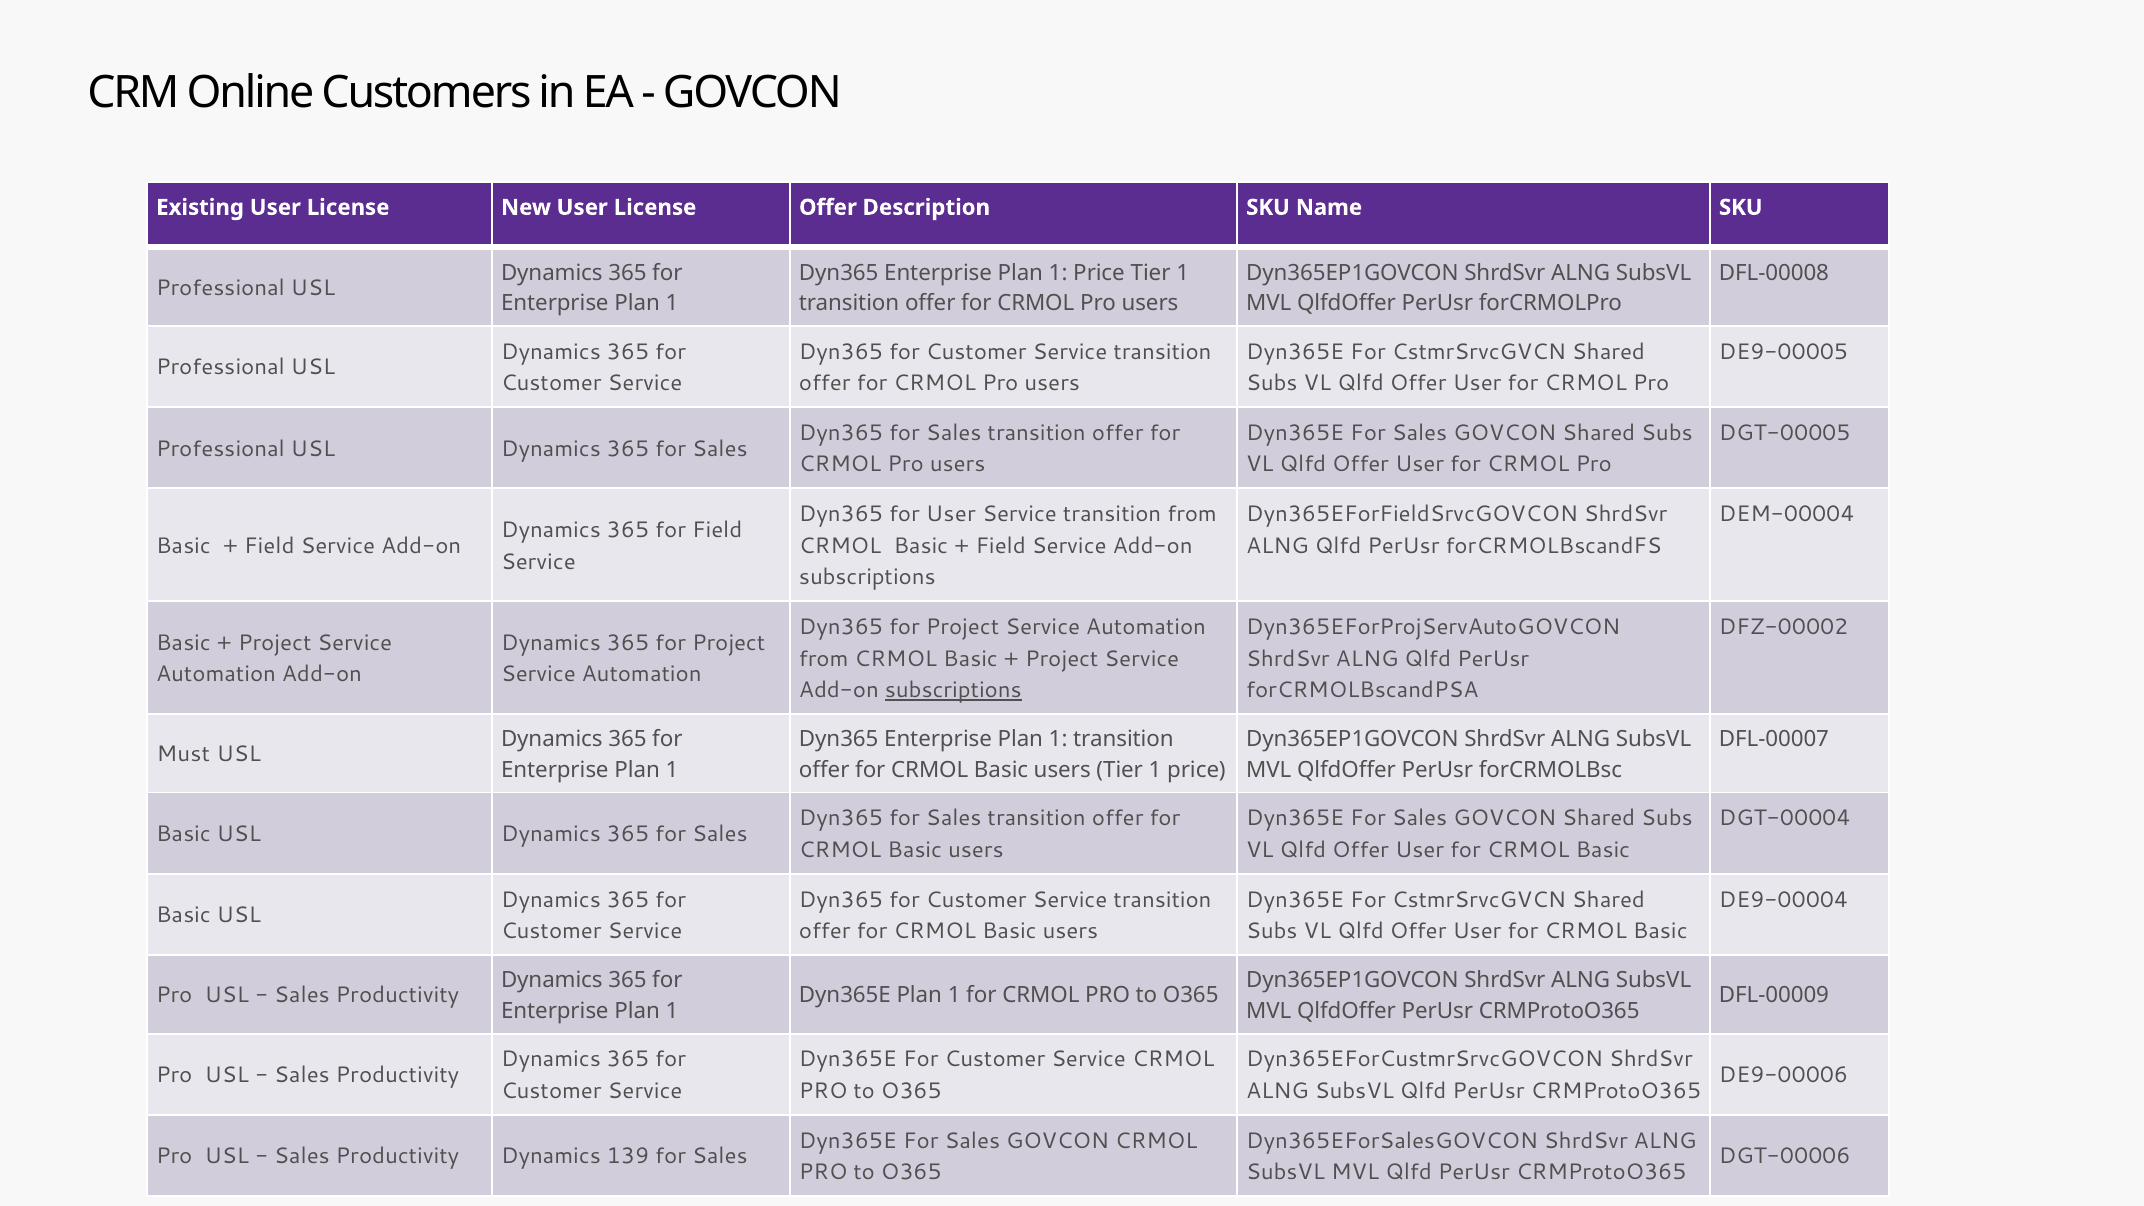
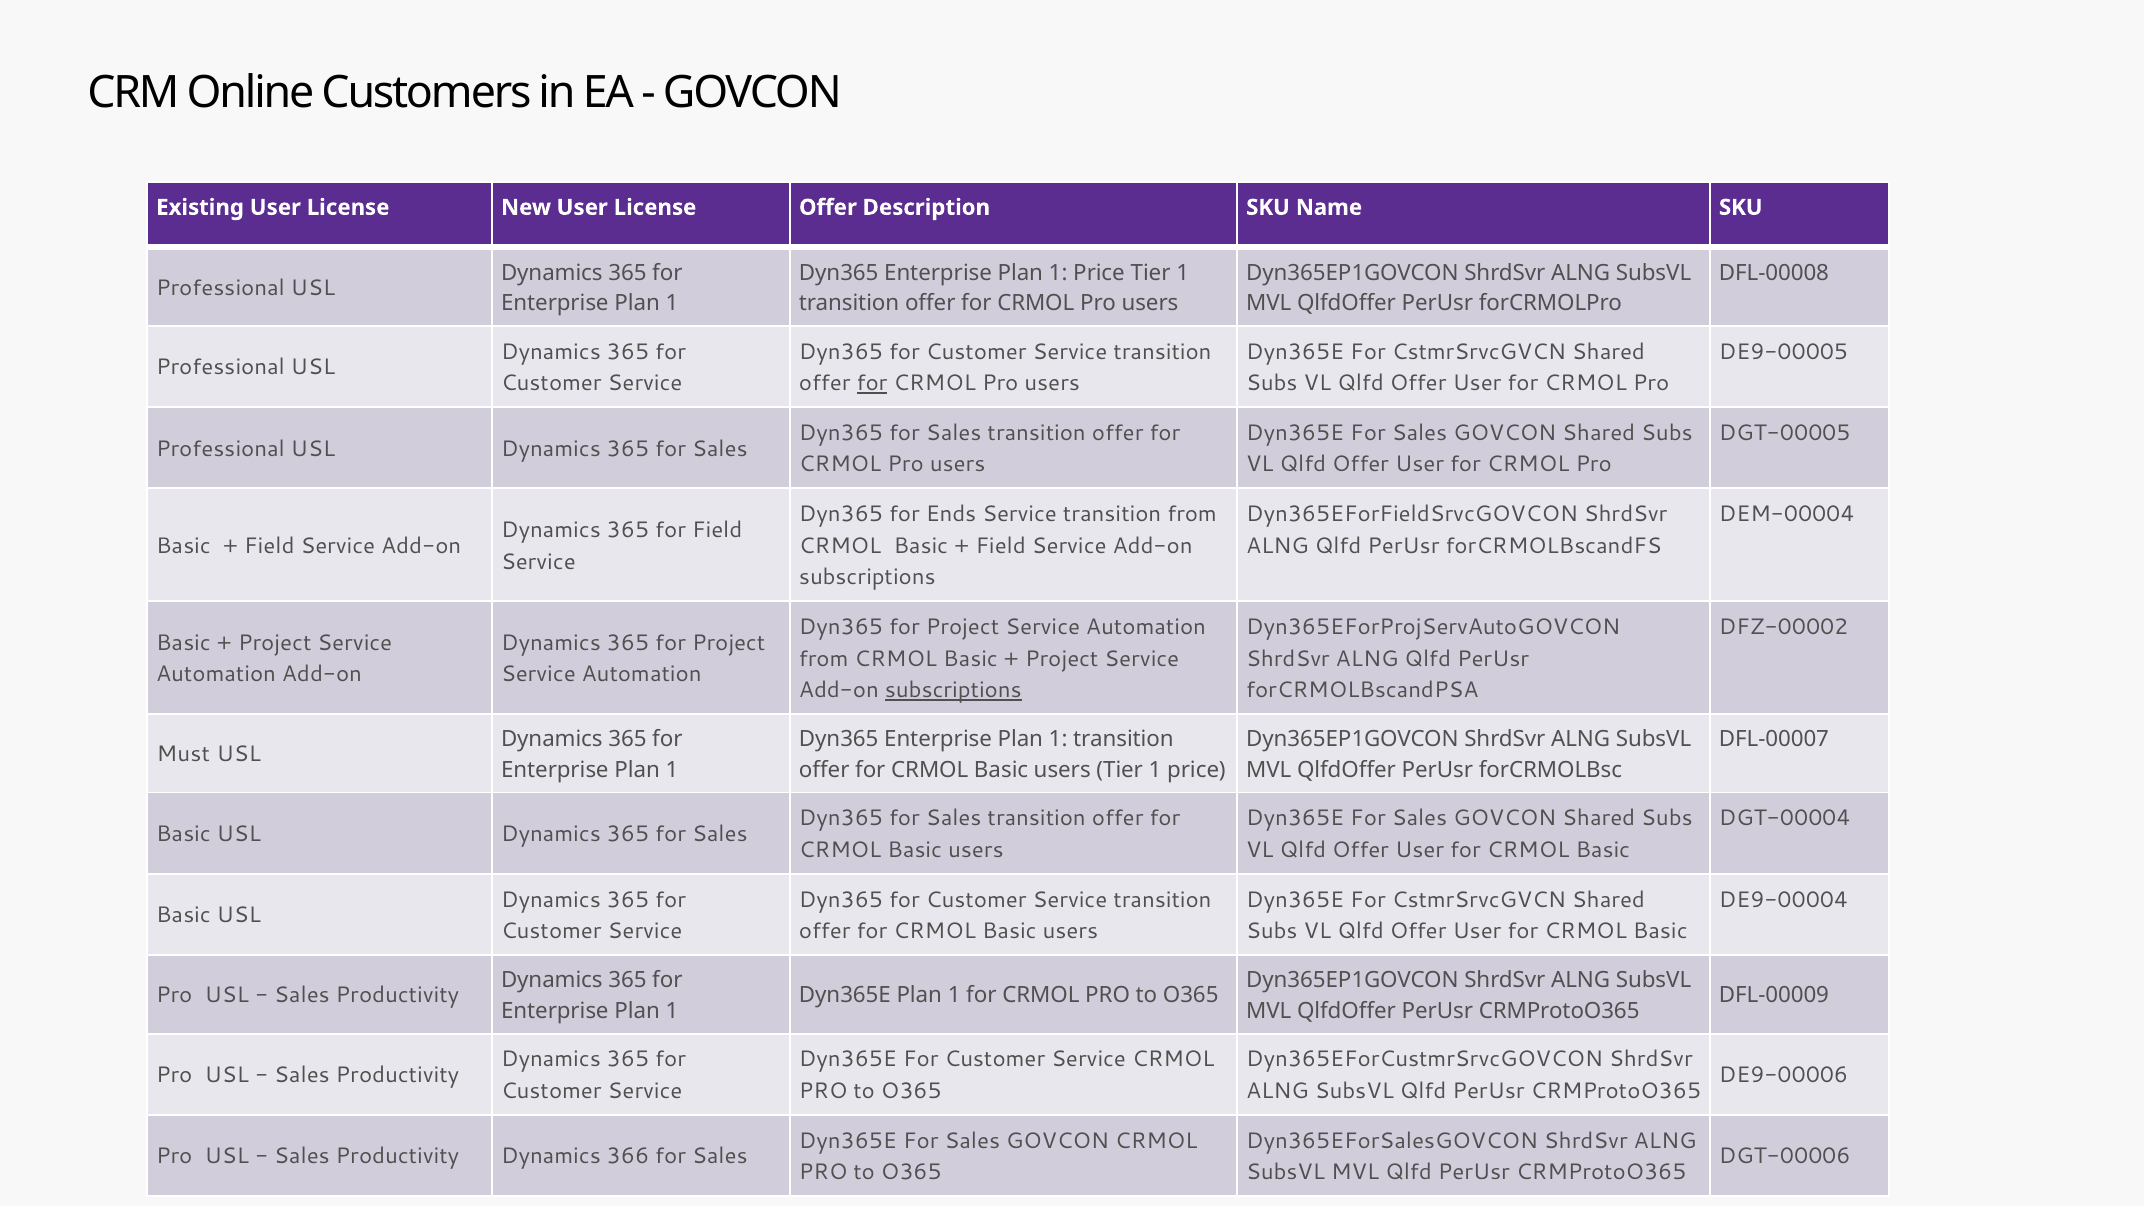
for at (872, 383) underline: none -> present
for User: User -> Ends
139: 139 -> 366
